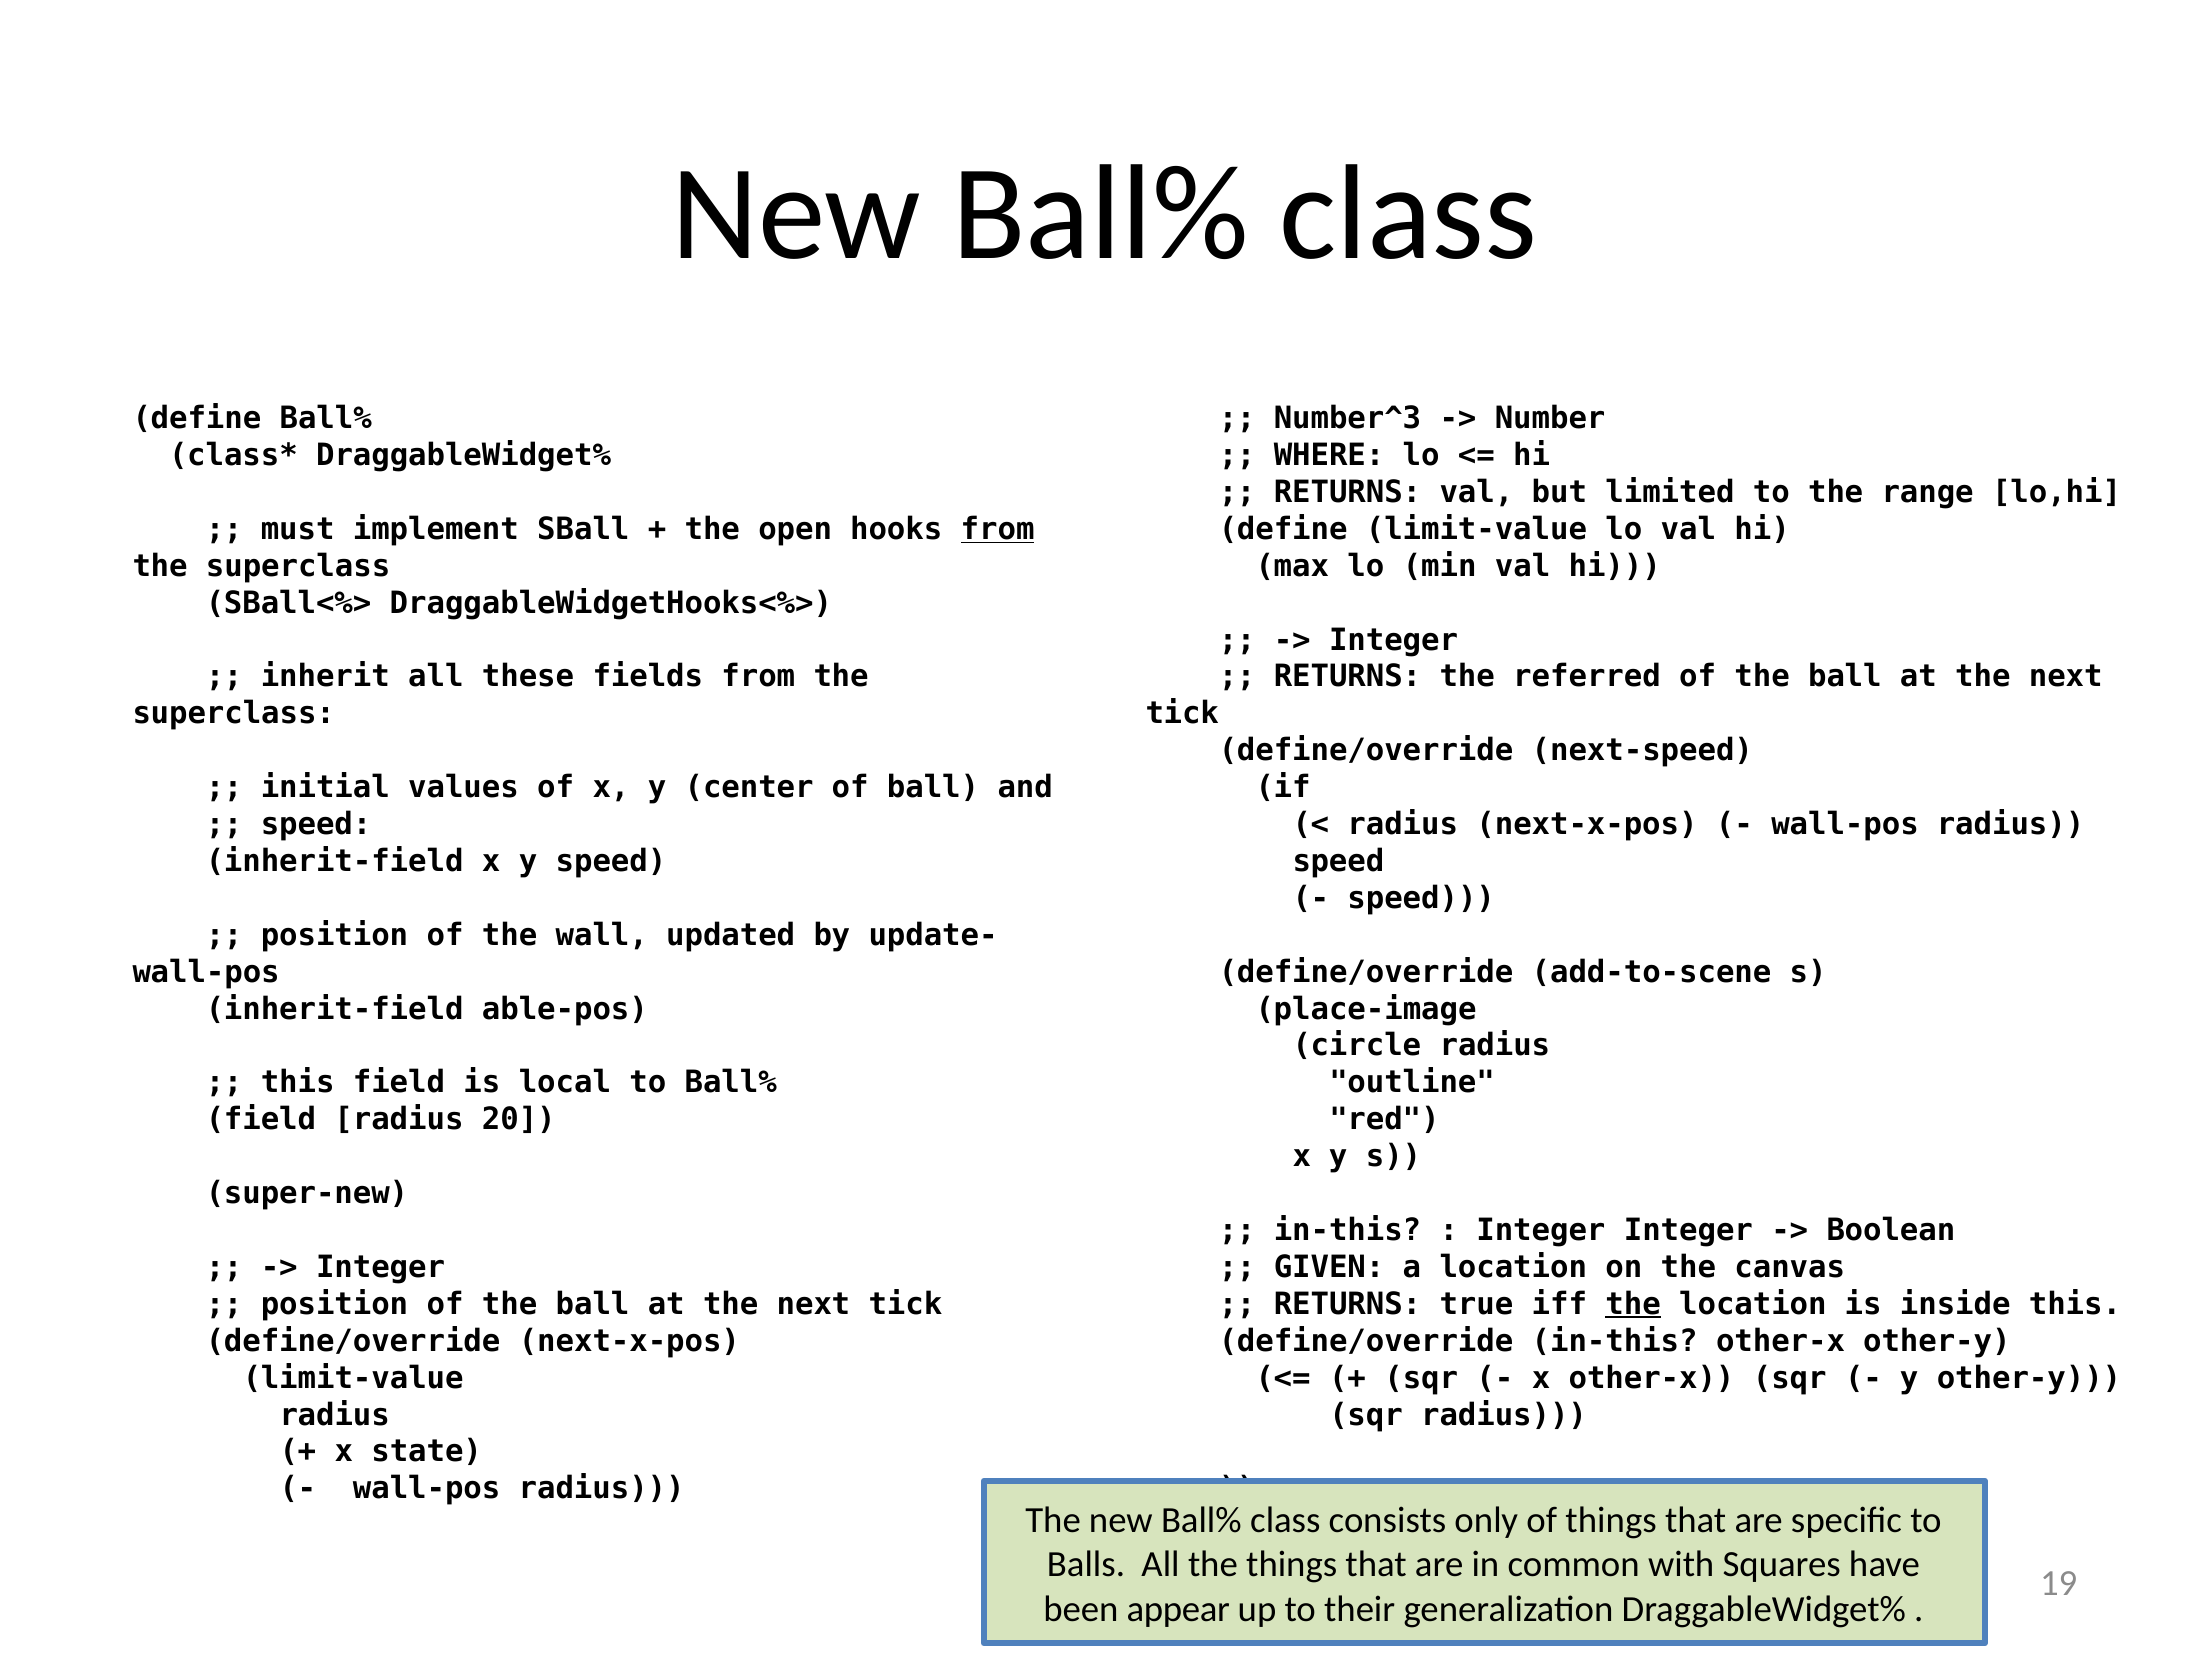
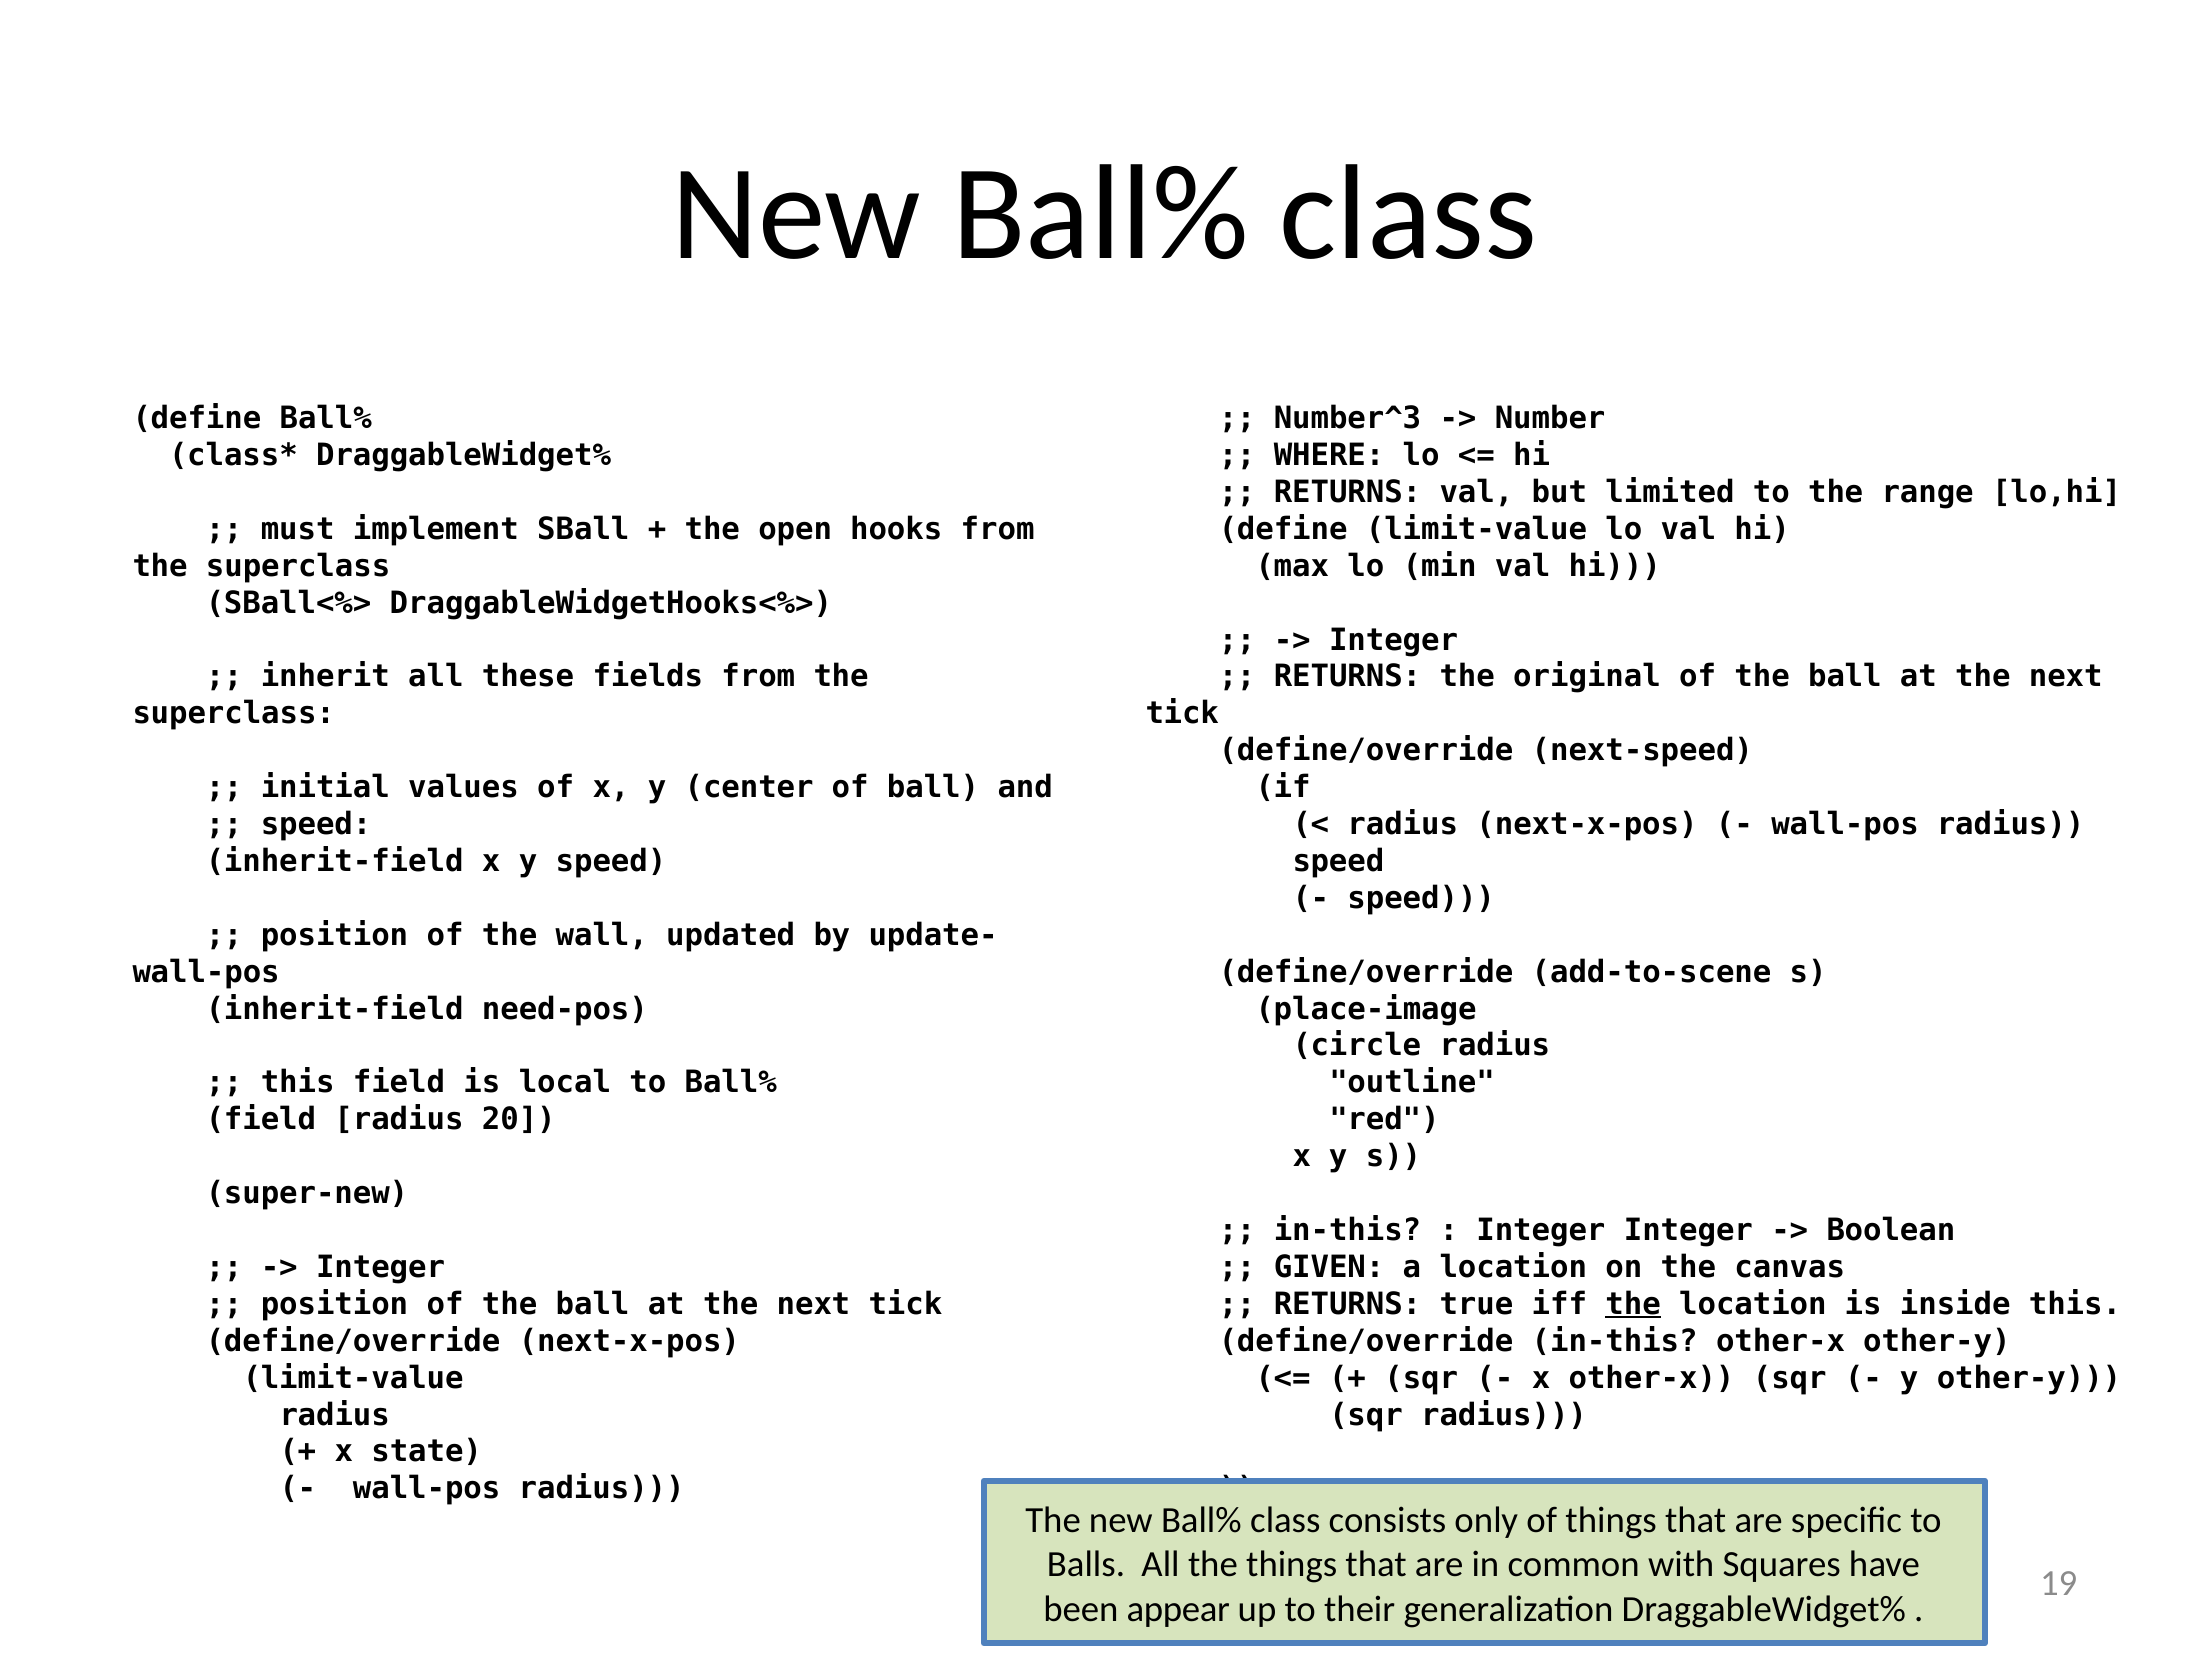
from at (998, 529) underline: present -> none
referred: referred -> original
able-pos: able-pos -> need-pos
